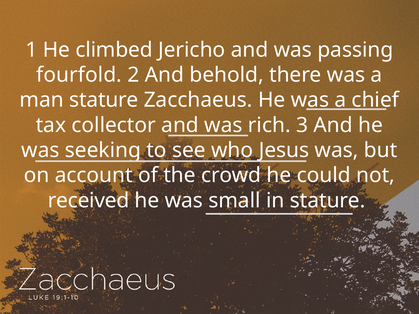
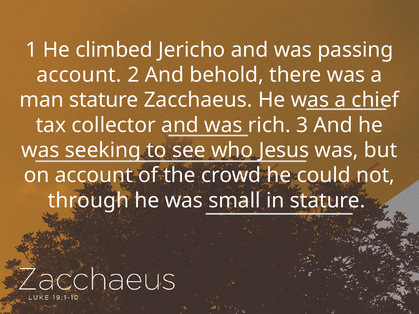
fourfold at (79, 75): fourfold -> account
received: received -> through
